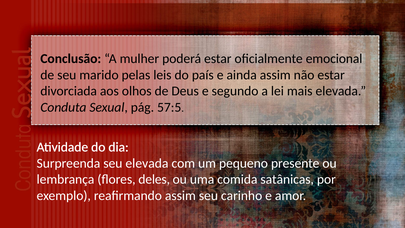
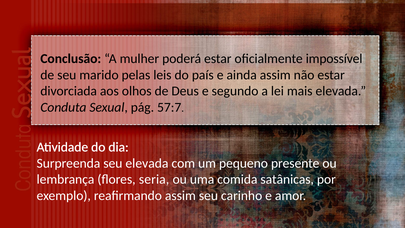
emocional: emocional -> impossível
57:5: 57:5 -> 57:7
deles: deles -> seria
